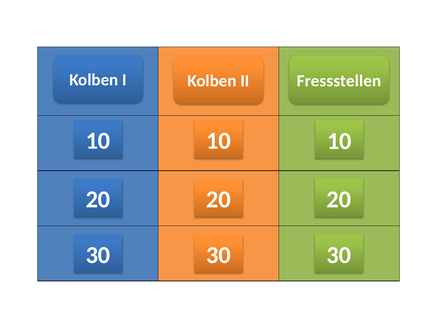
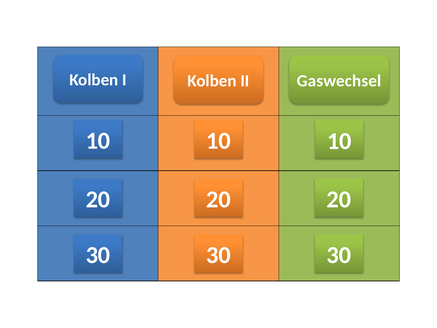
Fressstellen: Fressstellen -> Gaswechsel
